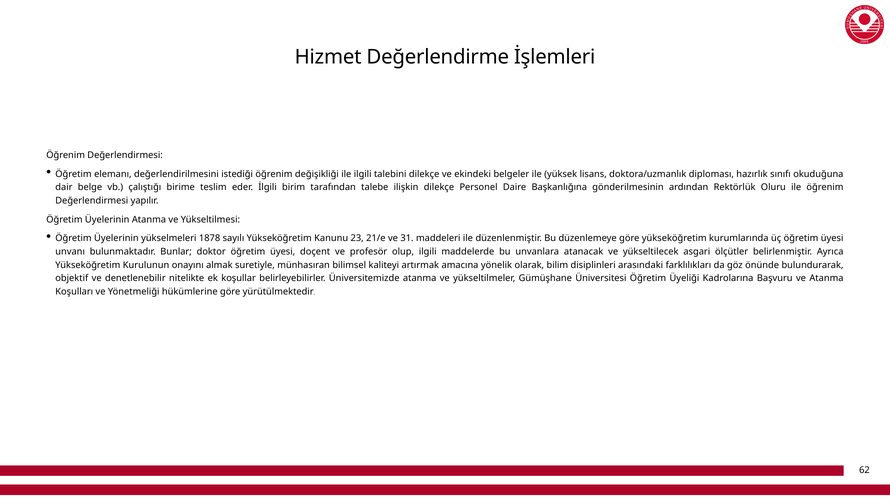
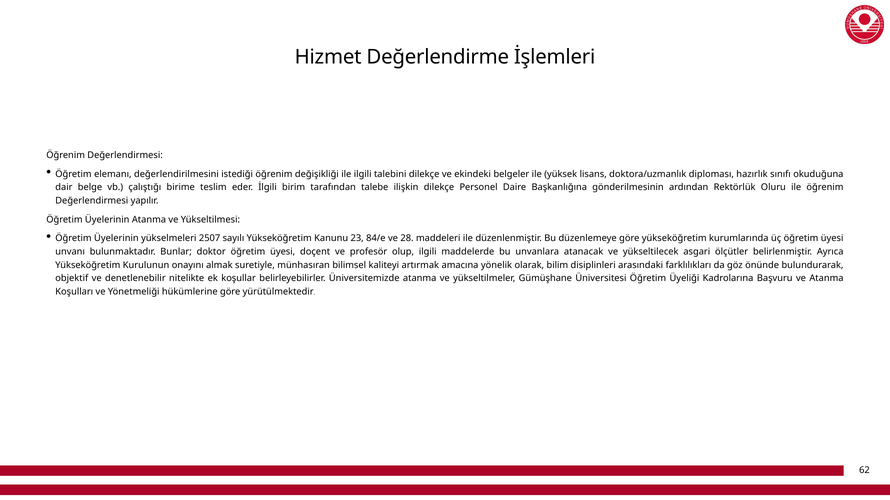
1878: 1878 -> 2507
21/e: 21/e -> 84/e
31: 31 -> 28
